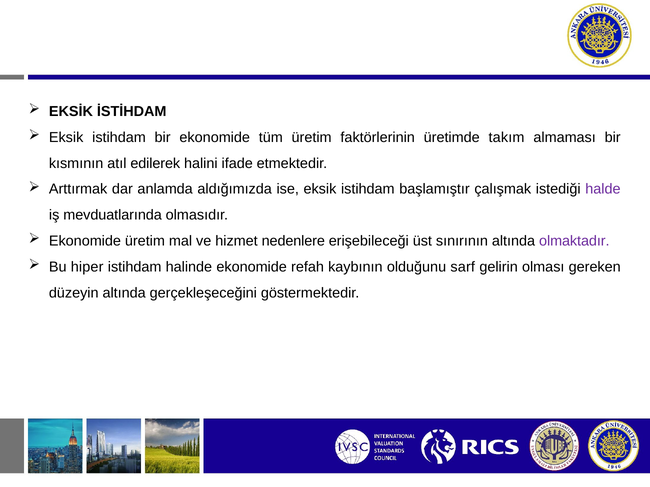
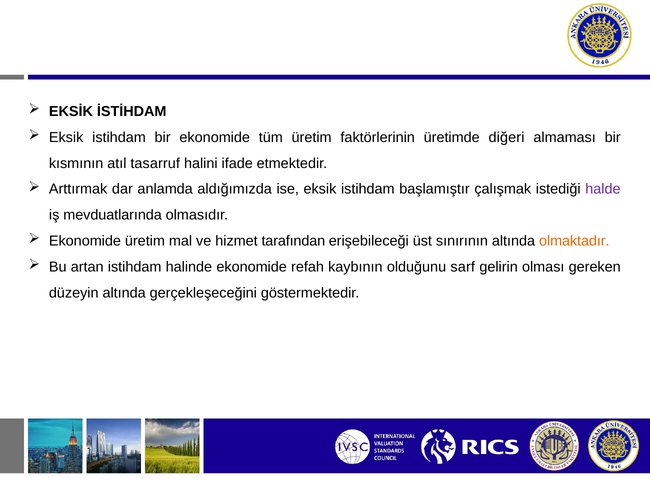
takım: takım -> diğeri
edilerek: edilerek -> tasarruf
nedenlere: nedenlere -> tarafından
olmaktadır colour: purple -> orange
hiper: hiper -> artan
